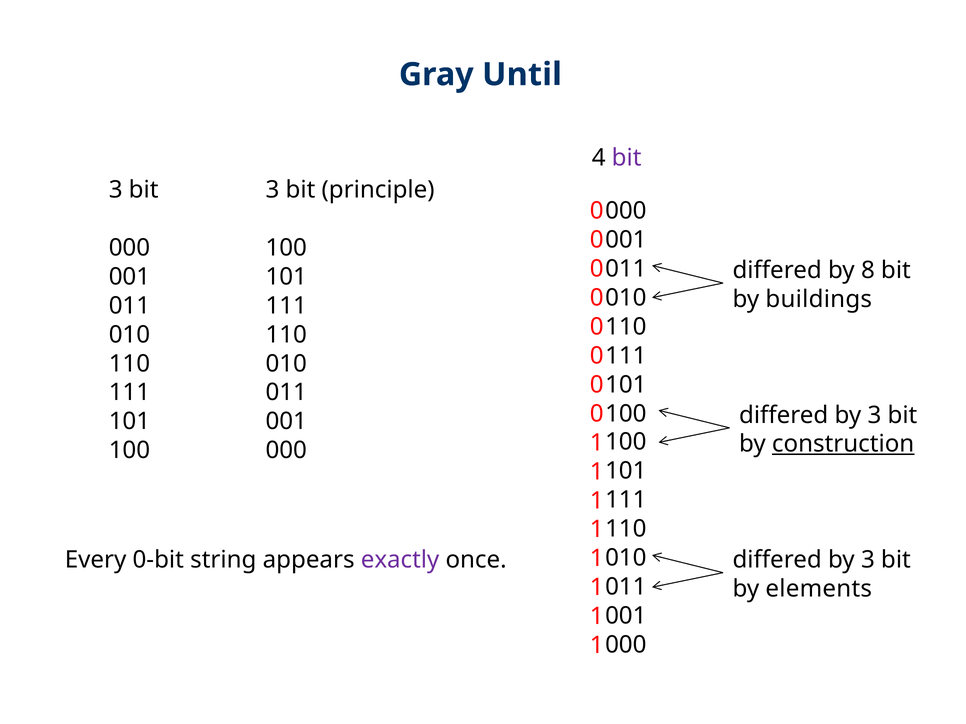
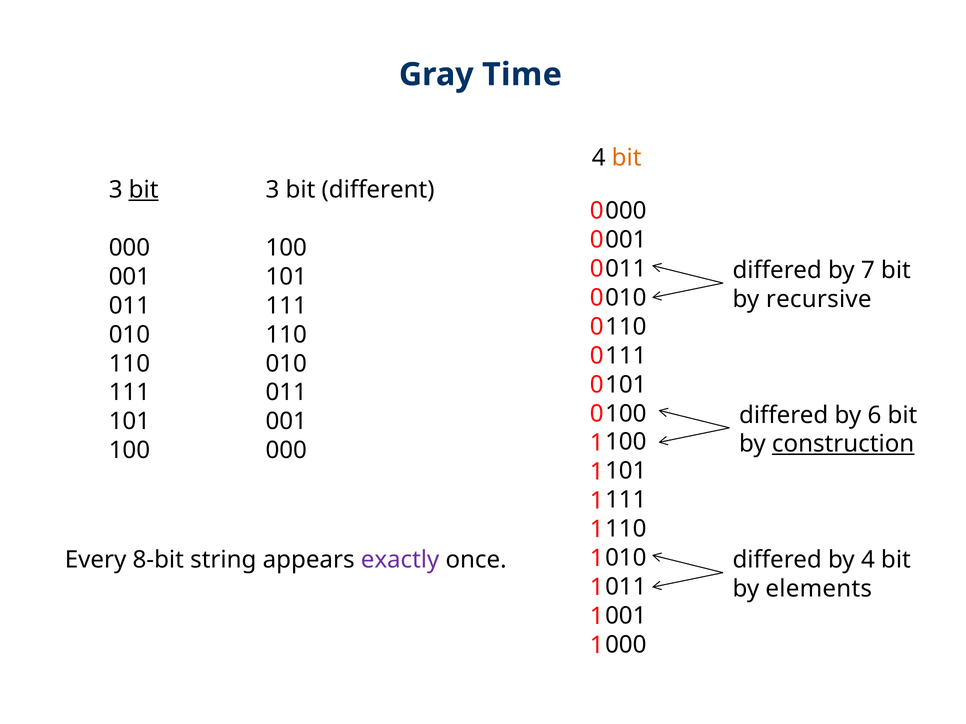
Until: Until -> Time
bit at (627, 158) colour: purple -> orange
bit at (144, 190) underline: none -> present
principle: principle -> different
8: 8 -> 7
buildings: buildings -> recursive
3 at (874, 415): 3 -> 6
0-bit: 0-bit -> 8-bit
3 at (868, 560): 3 -> 4
